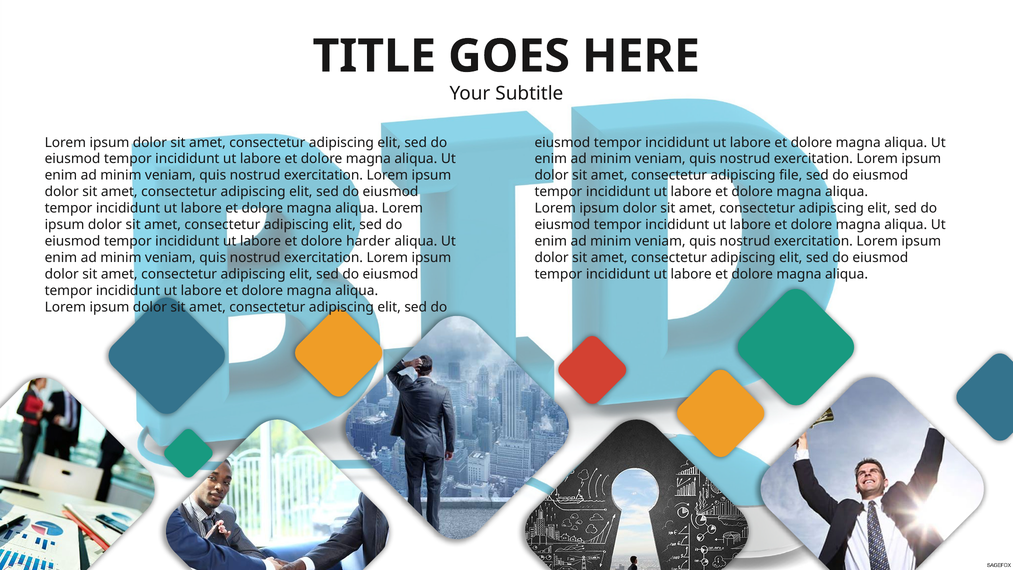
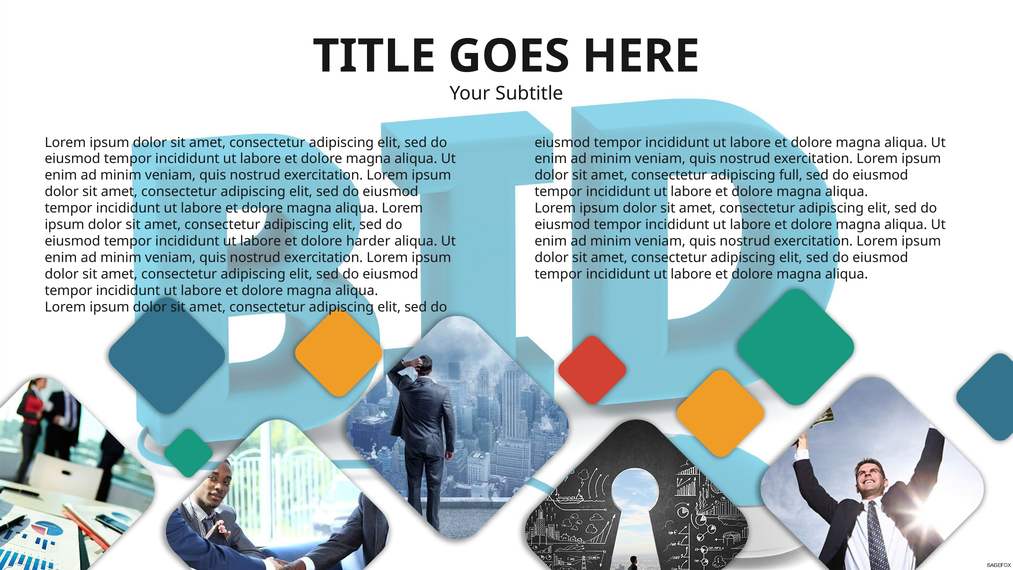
file: file -> full
